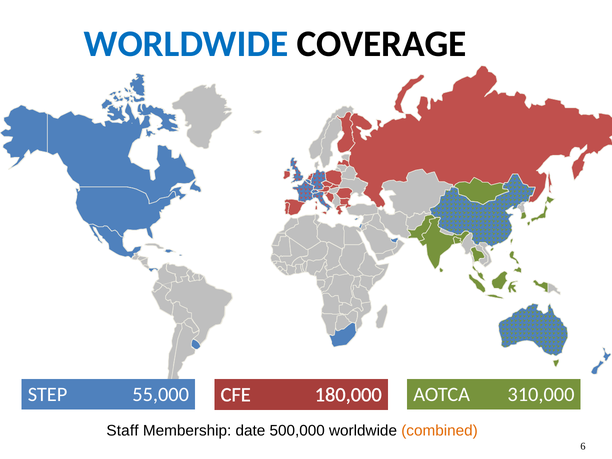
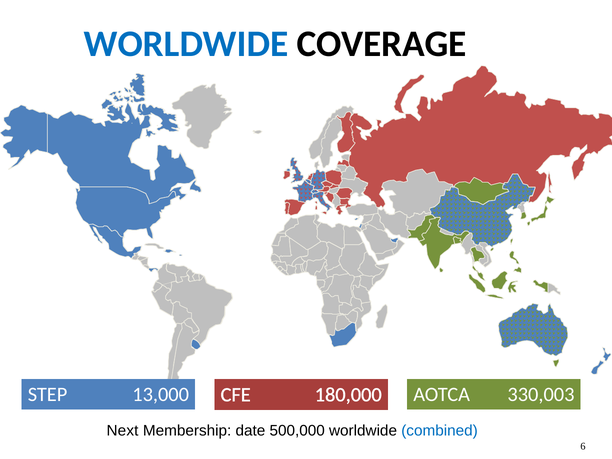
55,000: 55,000 -> 13,000
310,000: 310,000 -> 330,003
Staff: Staff -> Next
combined colour: orange -> blue
